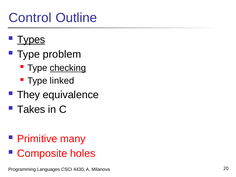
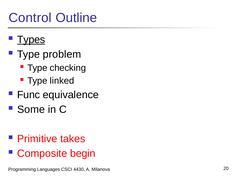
checking underline: present -> none
They: They -> Func
Takes: Takes -> Some
many: many -> takes
holes: holes -> begin
